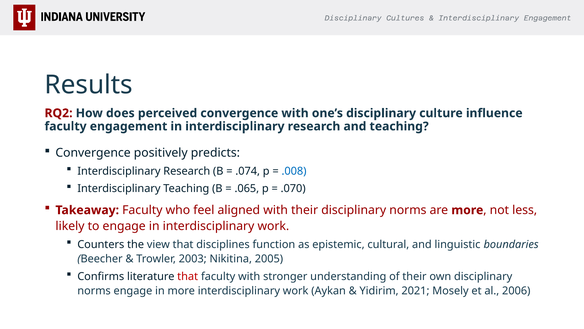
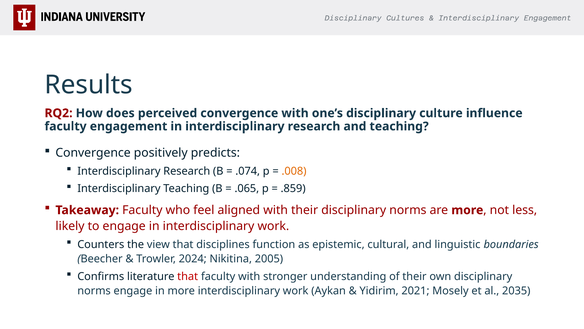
.008 colour: blue -> orange
.070: .070 -> .859
2003: 2003 -> 2024
2006: 2006 -> 2035
